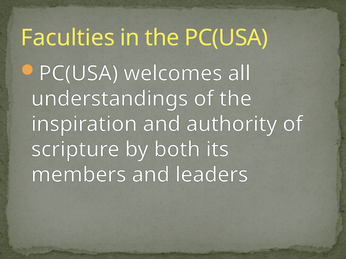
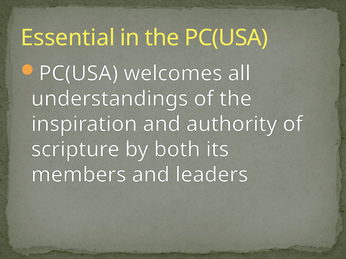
Faculties: Faculties -> Essential
